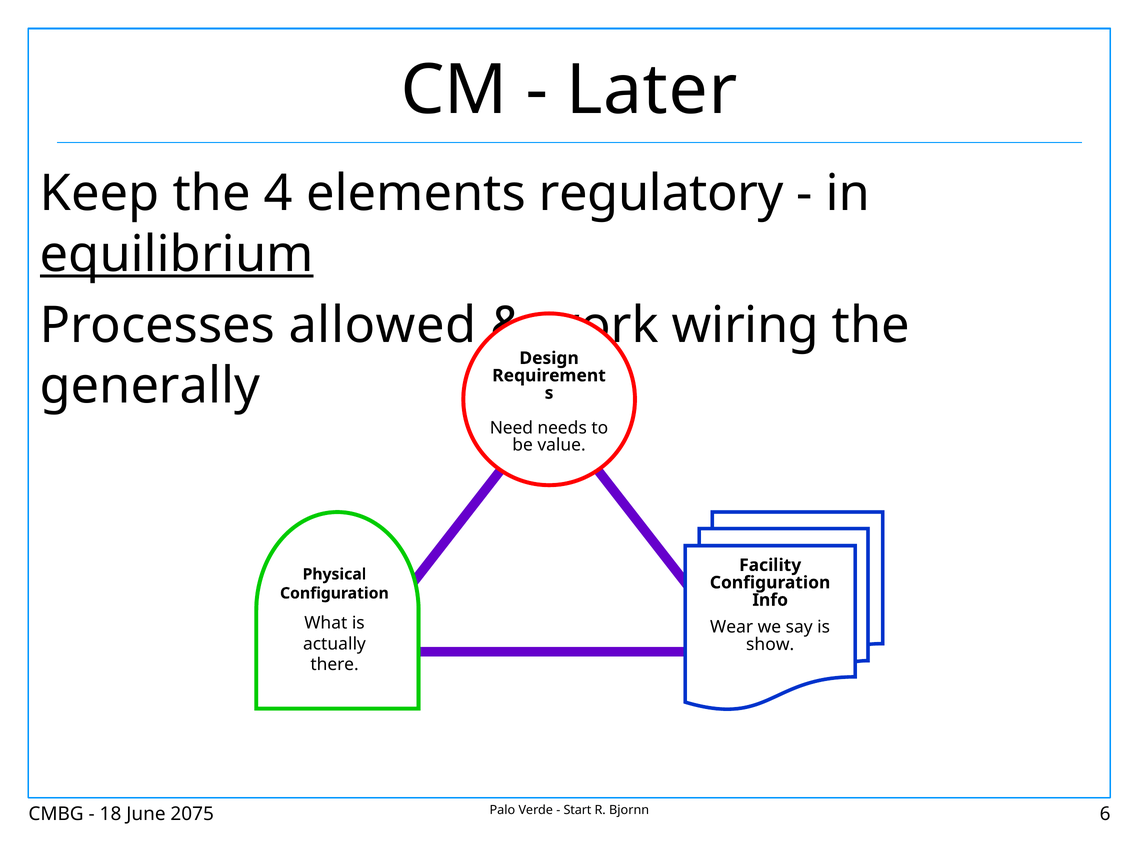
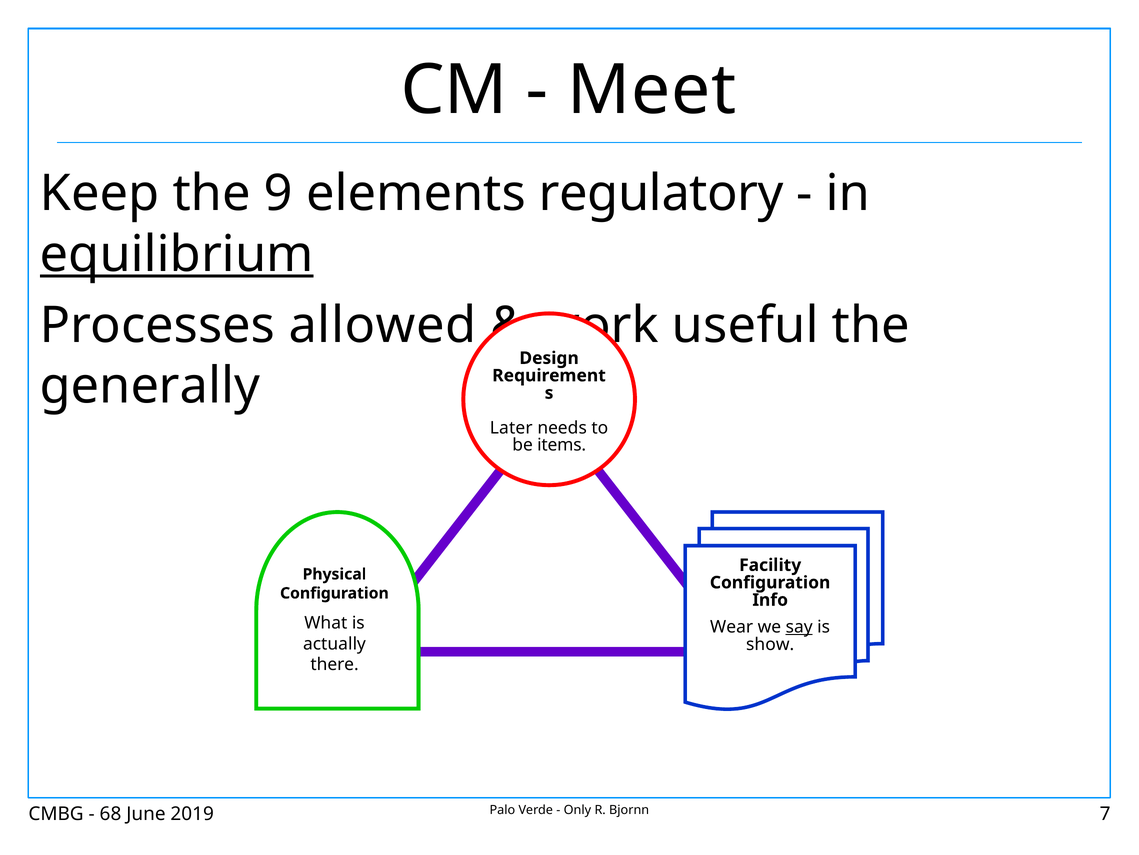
Later: Later -> Meet
4: 4 -> 9
wiring: wiring -> useful
Need: Need -> Later
value: value -> items
say underline: none -> present
18: 18 -> 68
2075: 2075 -> 2019
Start: Start -> Only
6: 6 -> 7
